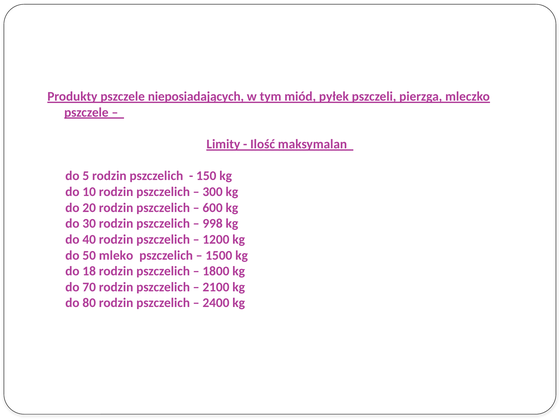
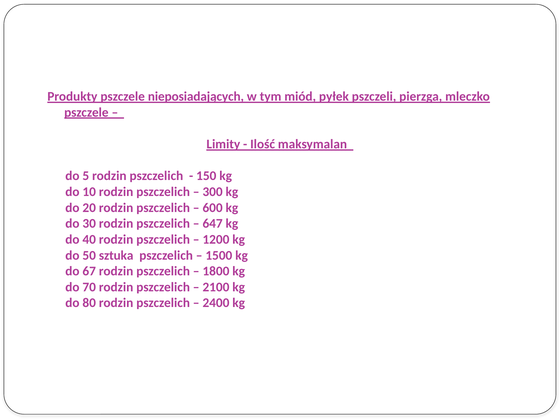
998: 998 -> 647
mleko: mleko -> sztuka
18: 18 -> 67
